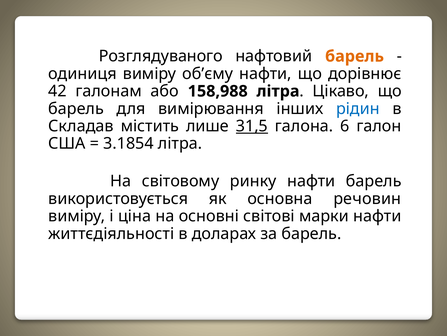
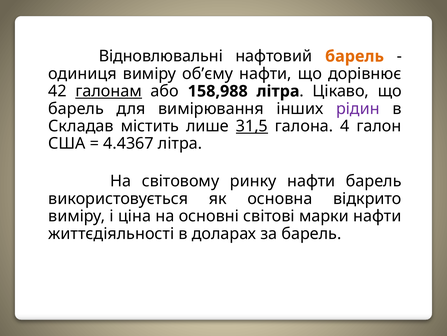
Розглядуваного: Розглядуваного -> Відновлювальні
галонам underline: none -> present
рідин colour: blue -> purple
6: 6 -> 4
3.1854: 3.1854 -> 4.4367
речовин: речовин -> відкрито
